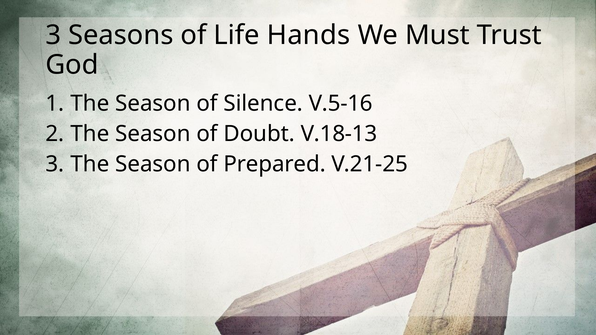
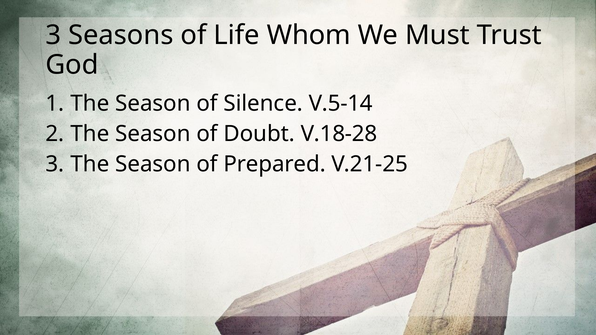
Hands: Hands -> Whom
V.5-16: V.5-16 -> V.5-14
V.18-13: V.18-13 -> V.18-28
